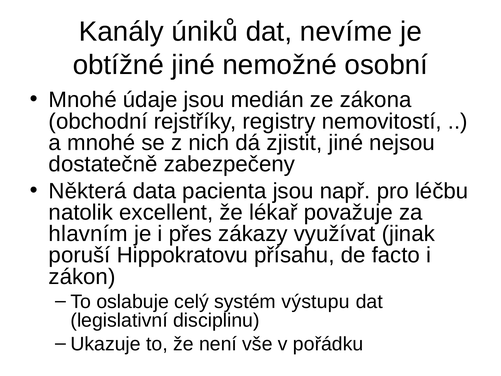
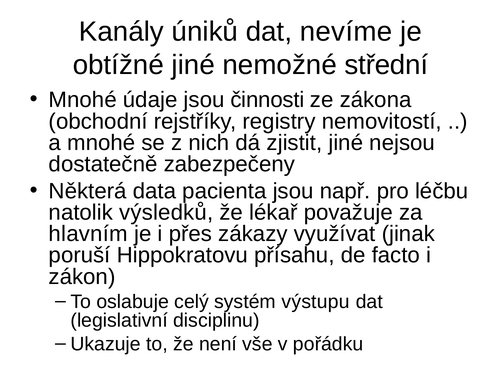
osobní: osobní -> střední
medián: medián -> činnosti
excellent: excellent -> výsledků
